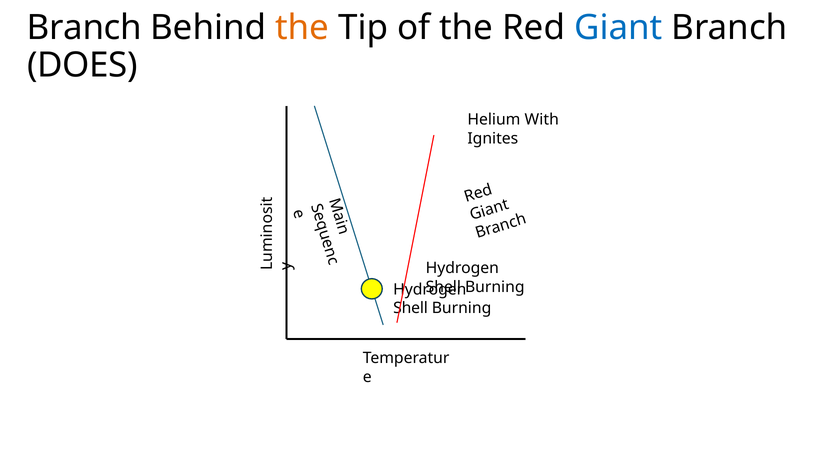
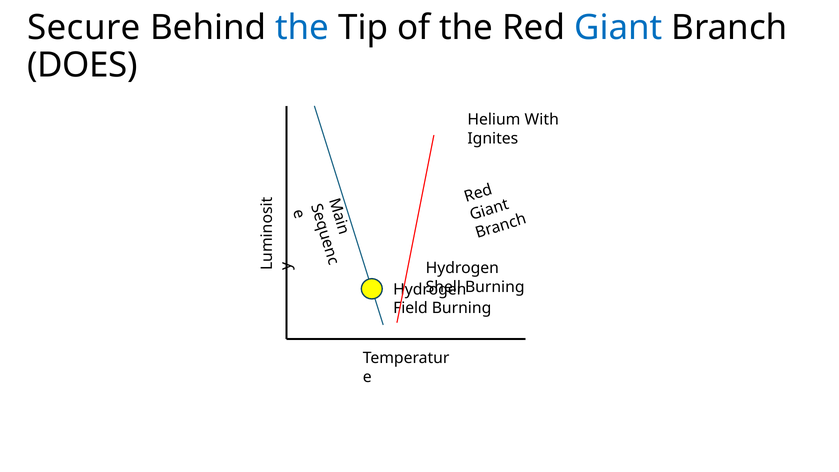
Branch at (84, 28): Branch -> Secure
the at (302, 28) colour: orange -> blue
Shell at (411, 308): Shell -> Field
